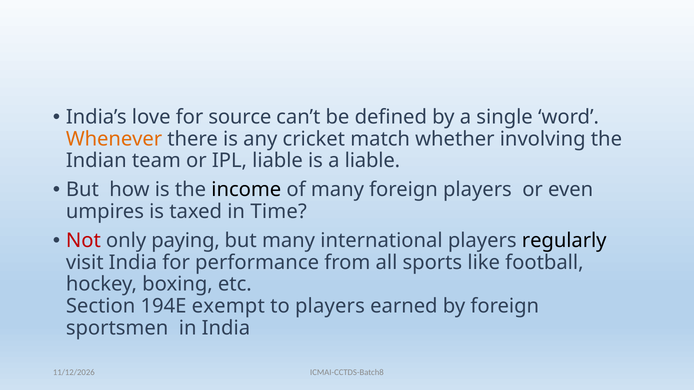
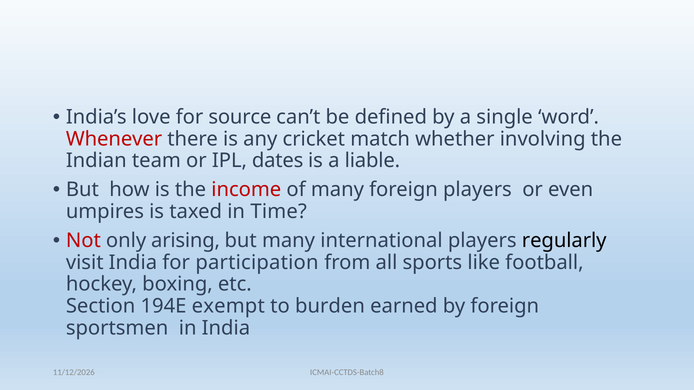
Whenever colour: orange -> red
IPL liable: liable -> dates
income colour: black -> red
paying: paying -> arising
performance: performance -> participation
to players: players -> burden
